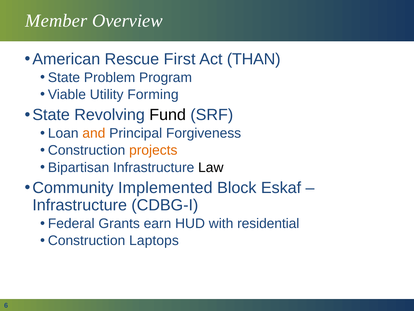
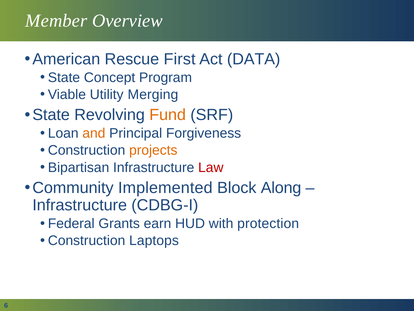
THAN: THAN -> DATA
Problem: Problem -> Concept
Forming: Forming -> Merging
Fund colour: black -> orange
Law colour: black -> red
Eskaf: Eskaf -> Along
residential: residential -> protection
